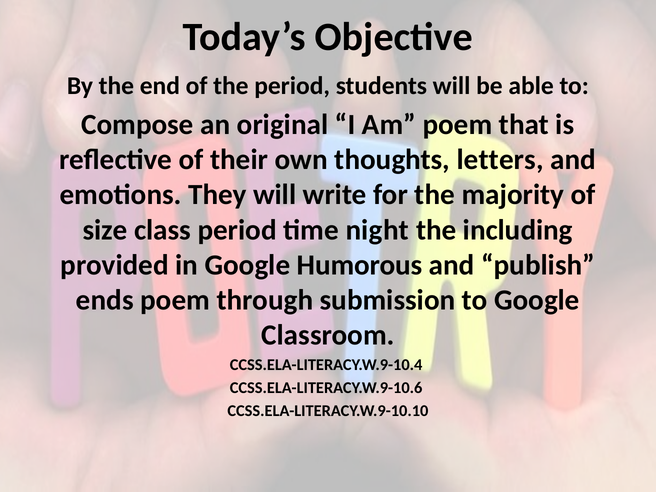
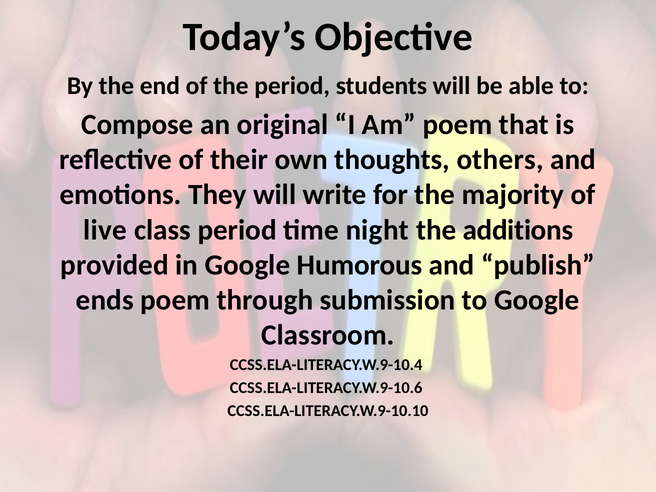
letters: letters -> others
size: size -> live
including: including -> additions
